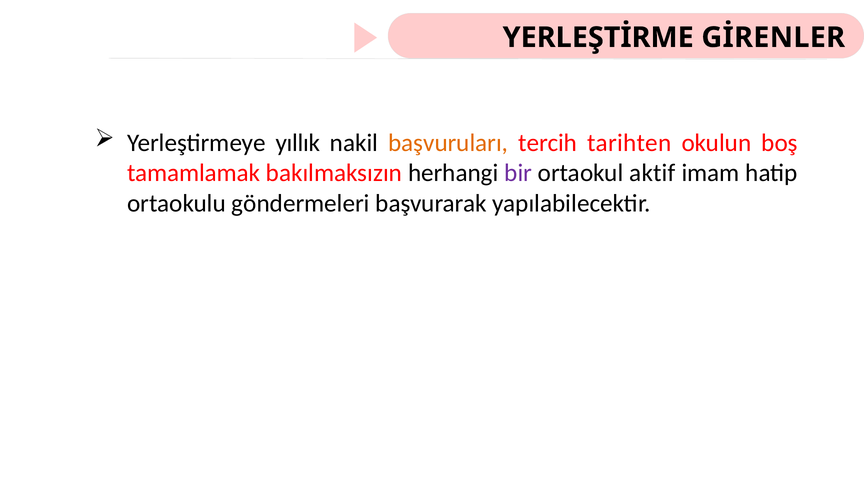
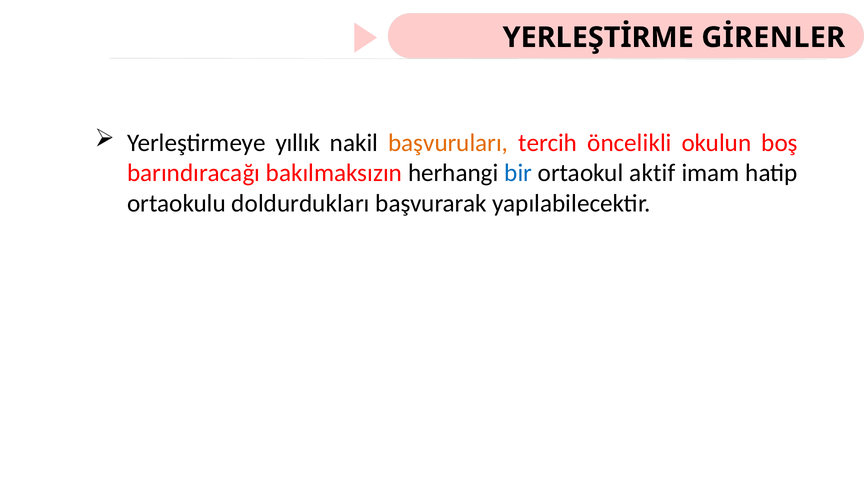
tarihten: tarihten -> öncelikli
tamamlamak: tamamlamak -> barındıracağı
bir colour: purple -> blue
göndermeleri: göndermeleri -> doldurdukları
